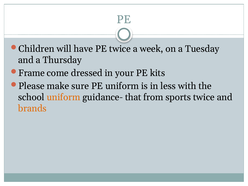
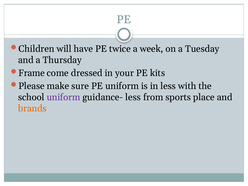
uniform at (63, 97) colour: orange -> purple
guidance- that: that -> less
sports twice: twice -> place
